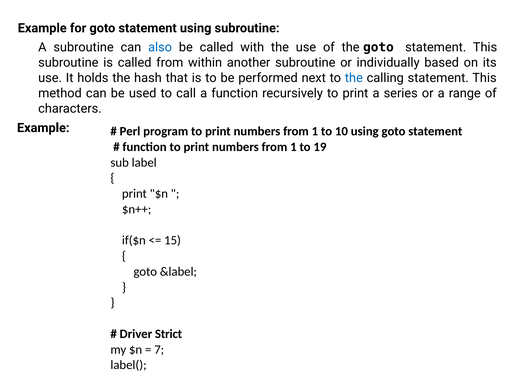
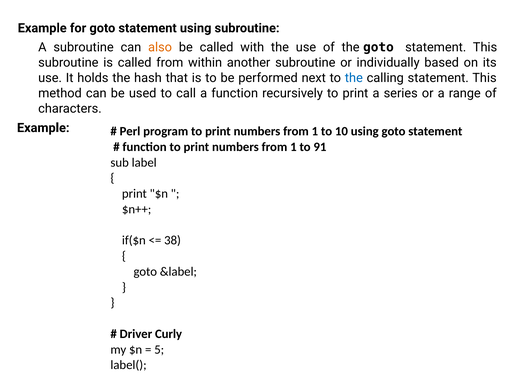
also colour: blue -> orange
19: 19 -> 91
15: 15 -> 38
Strict: Strict -> Curly
7: 7 -> 5
